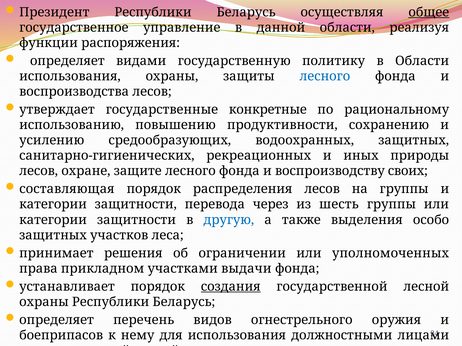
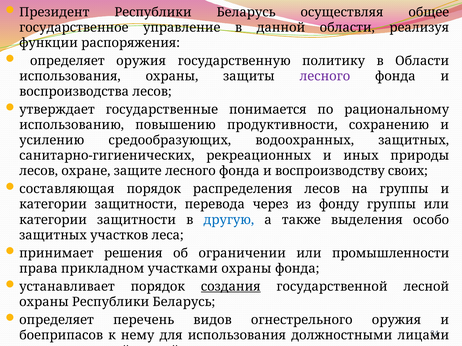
общее underline: present -> none
определяет видами: видами -> оружия
лесного at (325, 76) colour: blue -> purple
конкретные: конкретные -> понимается
шесть: шесть -> фонду
уполномоченных: уполномоченных -> промышленности
участками выдачи: выдачи -> охраны
